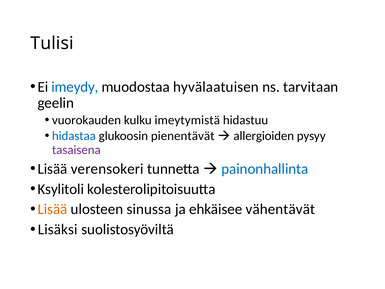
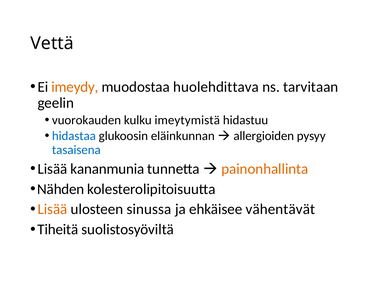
Tulisi: Tulisi -> Vettä
imeydy colour: blue -> orange
hyvälaatuisen: hyvälaatuisen -> huolehdittava
pienentävät: pienentävät -> eläinkunnan
tasaisena colour: purple -> blue
verensokeri: verensokeri -> kananmunia
painonhallinta colour: blue -> orange
Ksylitoli: Ksylitoli -> Nähden
Lisäksi: Lisäksi -> Tiheitä
